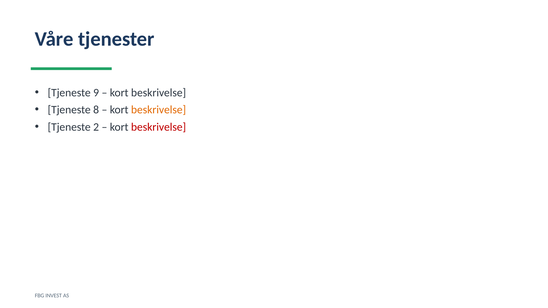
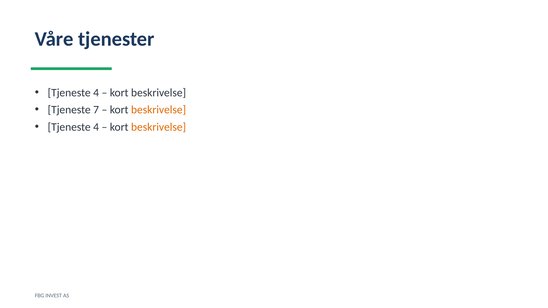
9 at (96, 93): 9 -> 4
8: 8 -> 7
2 at (96, 127): 2 -> 4
beskrivelse at (159, 127) colour: red -> orange
